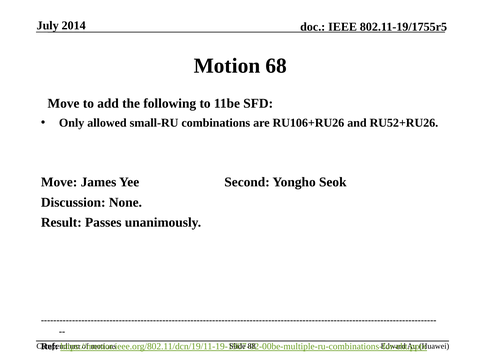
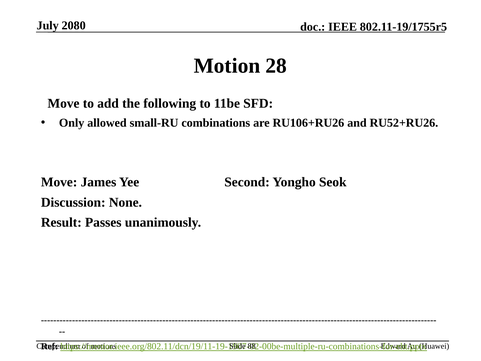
2014: 2014 -> 2080
68: 68 -> 28
